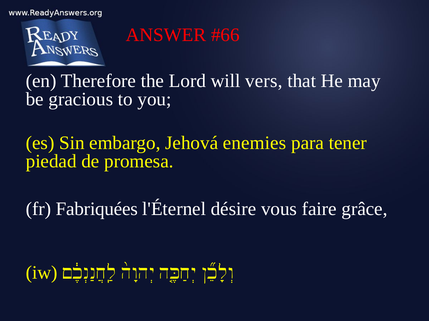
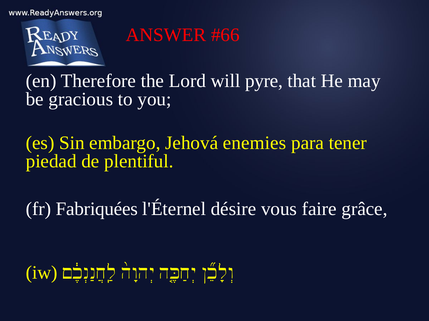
vers: vers -> pyre
promesa: promesa -> plentiful
